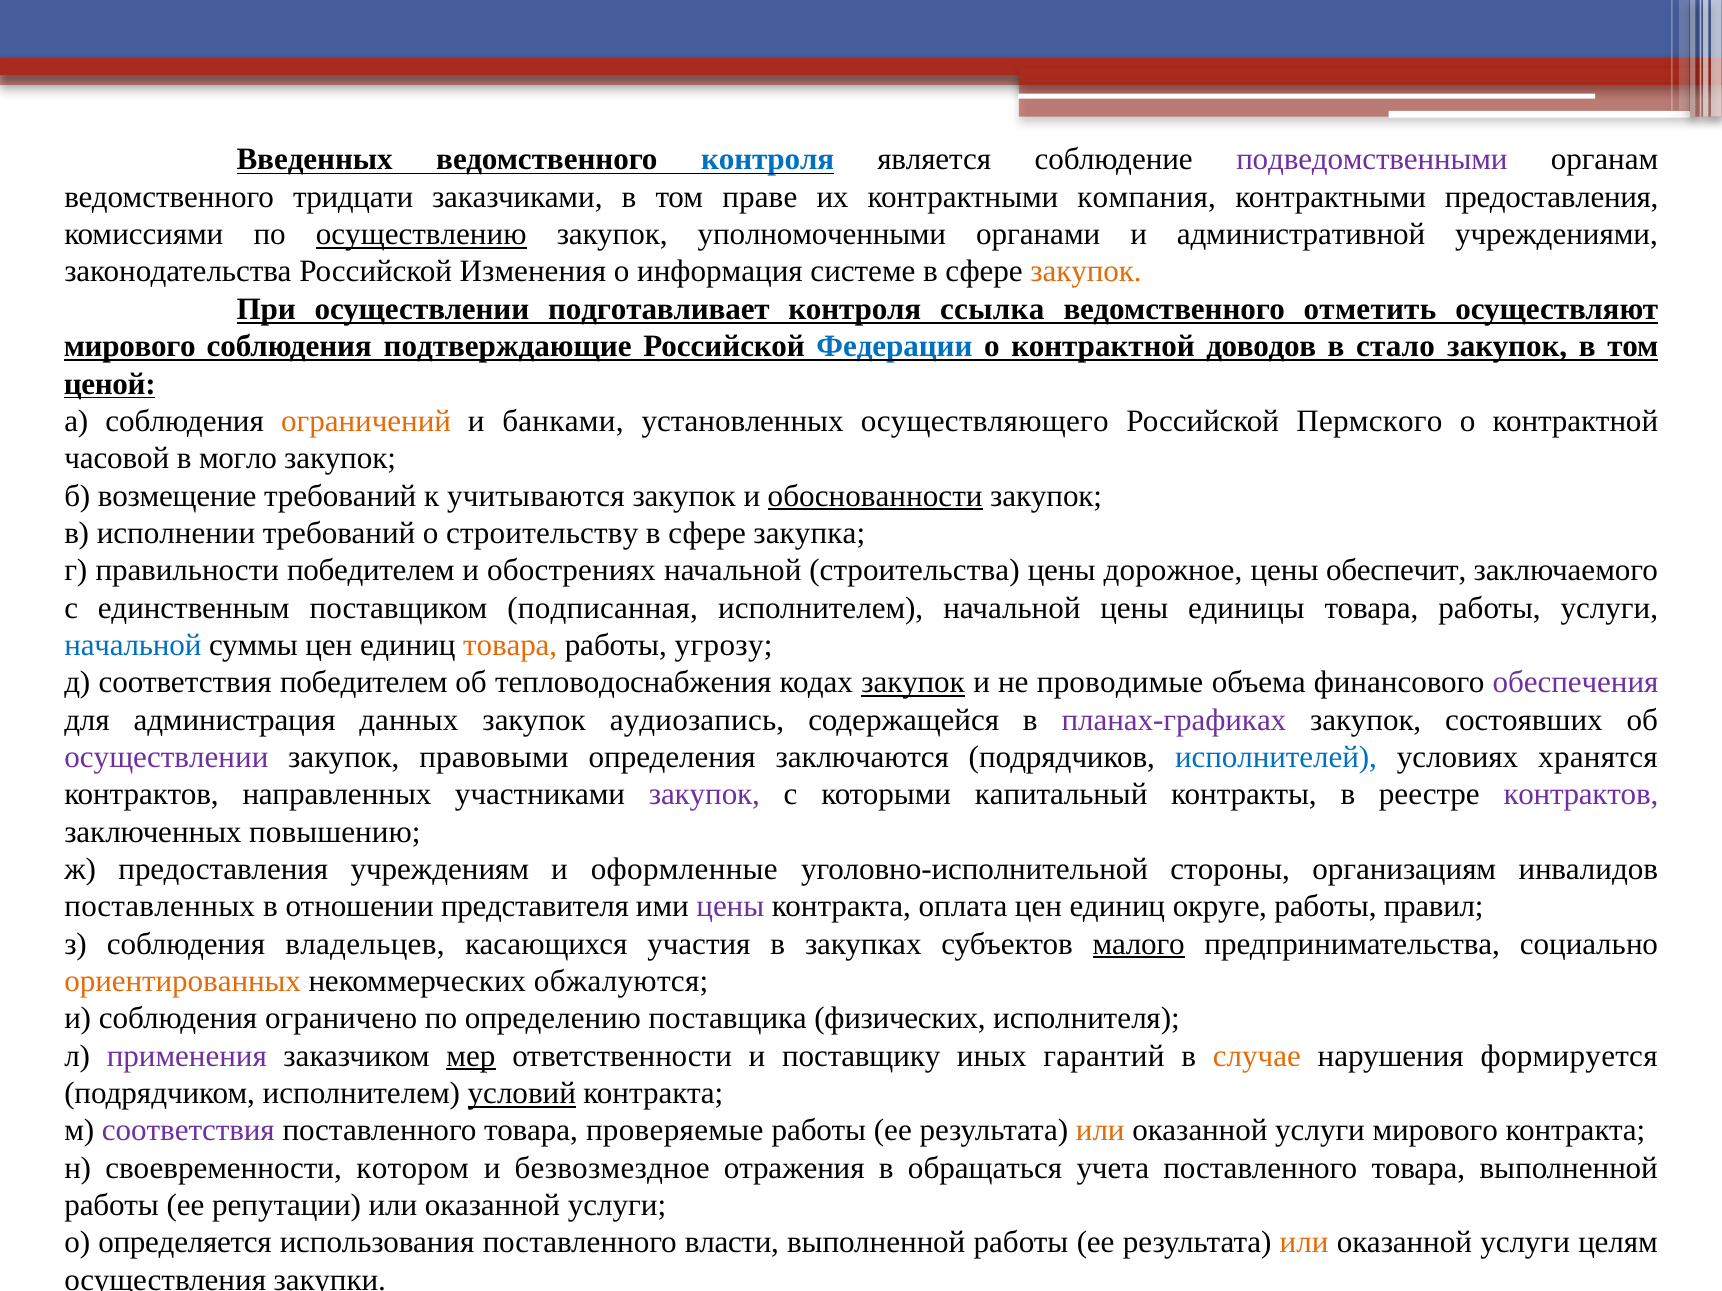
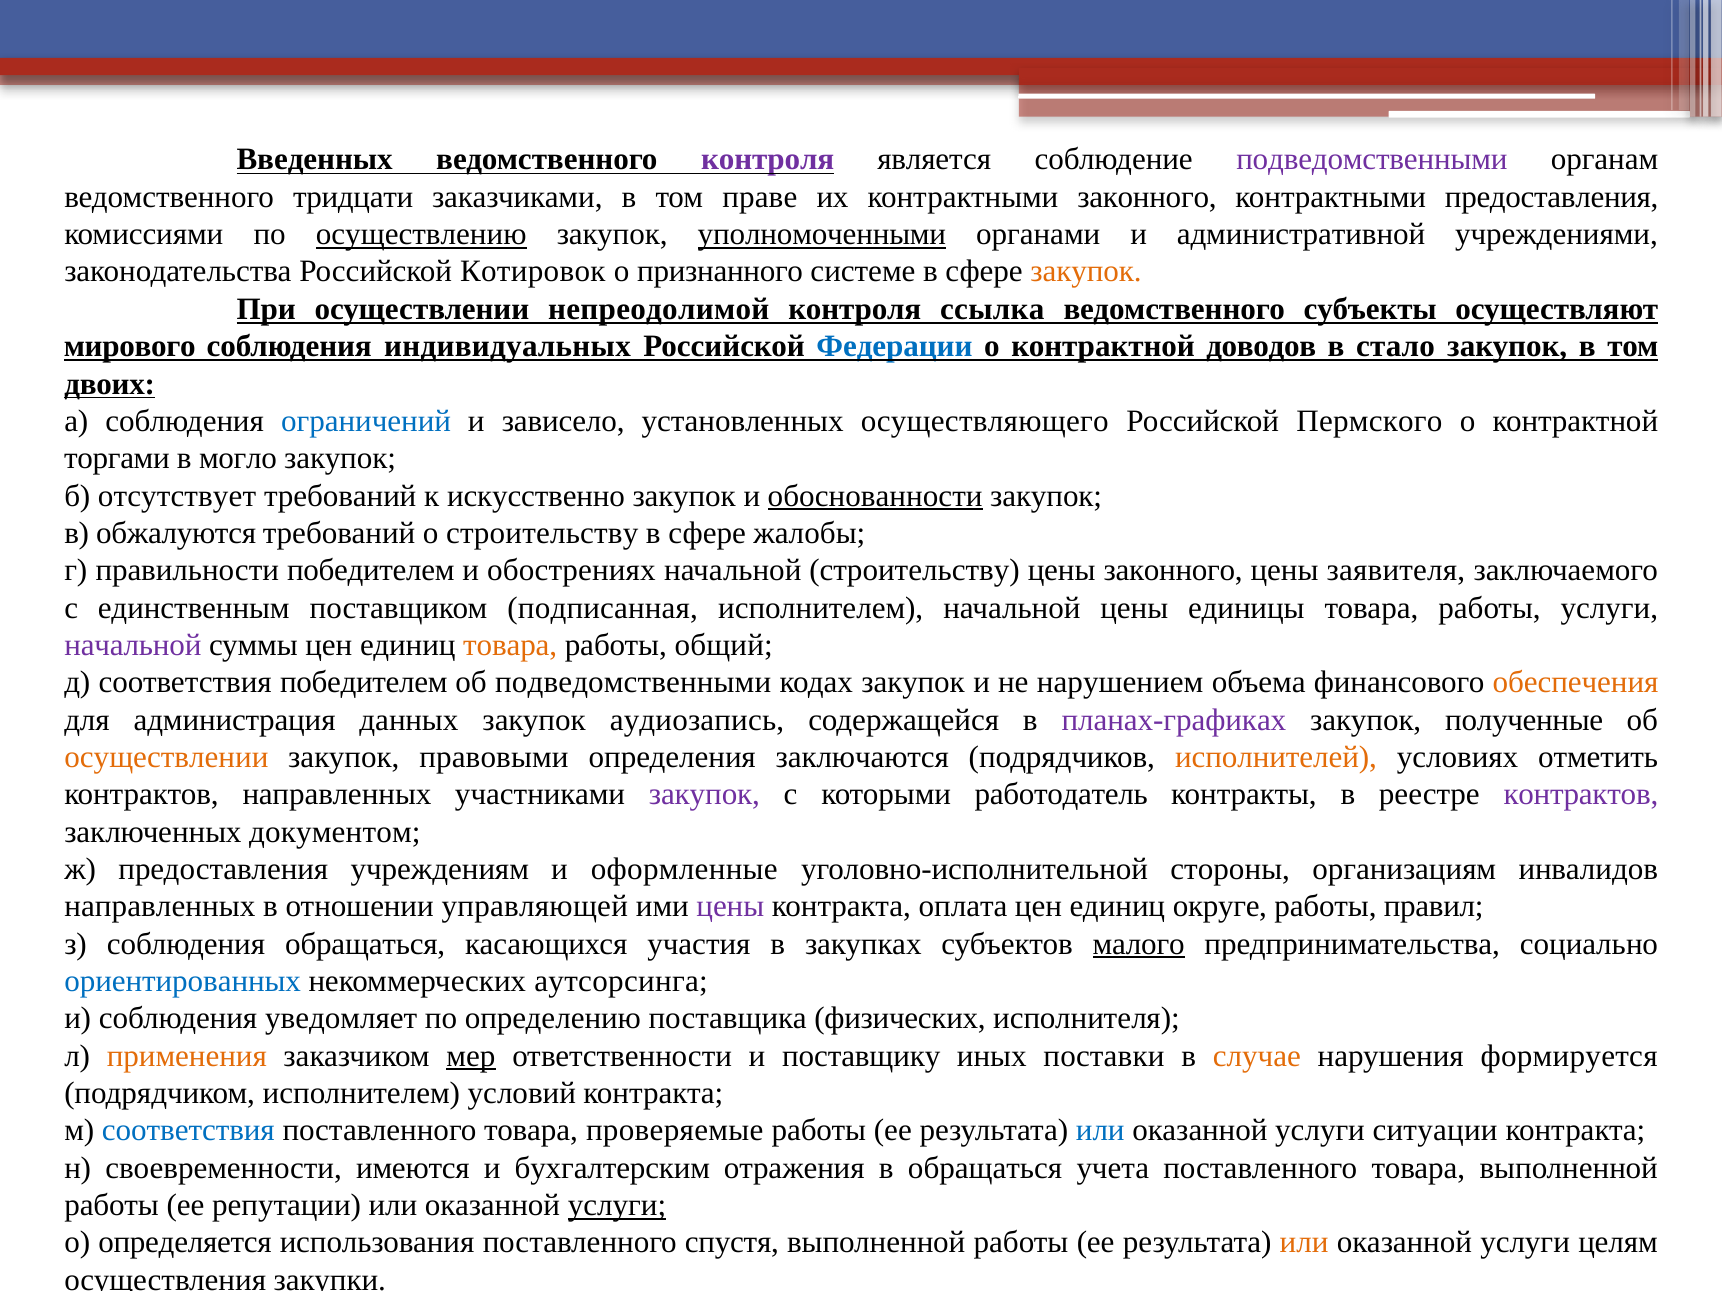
контроля at (768, 160) colour: blue -> purple
контрактными компания: компания -> законного
уполномоченными underline: none -> present
Изменения: Изменения -> Котировок
информация: информация -> признанного
подготавливает: подготавливает -> непреодолимой
отметить: отметить -> субъекты
подтверждающие: подтверждающие -> индивидуальных
ценой: ценой -> двоих
ограничений colour: orange -> blue
банками: банками -> зависело
часовой: часовой -> торгами
возмещение: возмещение -> отсутствует
учитываются: учитываются -> искусственно
исполнении: исполнении -> обжалуются
закупка: закупка -> жалобы
начальной строительства: строительства -> строительству
цены дорожное: дорожное -> законного
обеспечит: обеспечит -> заявителя
начальной at (133, 645) colour: blue -> purple
угрозу: угрозу -> общий
об тепловодоснабжения: тепловодоснабжения -> подведомственными
закупок at (913, 683) underline: present -> none
проводимые: проводимые -> нарушением
обеспечения colour: purple -> orange
состоявших: состоявших -> полученные
осуществлении at (166, 757) colour: purple -> orange
исполнителей colour: blue -> orange
хранятся: хранятся -> отметить
капитальный: капитальный -> работодатель
повышению: повышению -> документом
поставленных at (160, 907): поставленных -> направленных
представителя: представителя -> управляющей
соблюдения владельцев: владельцев -> обращаться
ориентированных colour: orange -> blue
обжалуются: обжалуются -> аутсорсинга
ограничено: ограничено -> уведомляет
применения colour: purple -> orange
гарантий: гарантий -> поставки
условий underline: present -> none
соответствия at (188, 1131) colour: purple -> blue
или at (1100, 1131) colour: orange -> blue
услуги мирового: мирового -> ситуации
котором: котором -> имеются
безвозмездное: безвозмездное -> бухгалтерским
услуги at (617, 1206) underline: none -> present
власти: власти -> спустя
